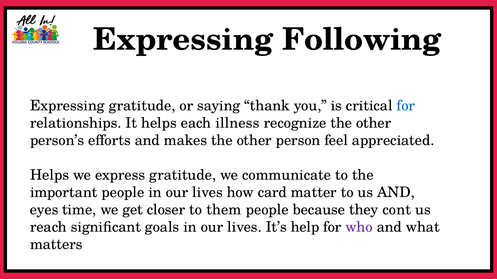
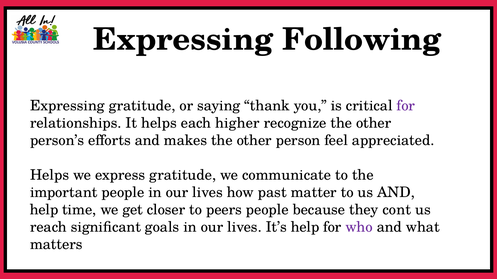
for at (406, 106) colour: blue -> purple
illness: illness -> higher
card: card -> past
eyes at (44, 210): eyes -> help
them: them -> peers
